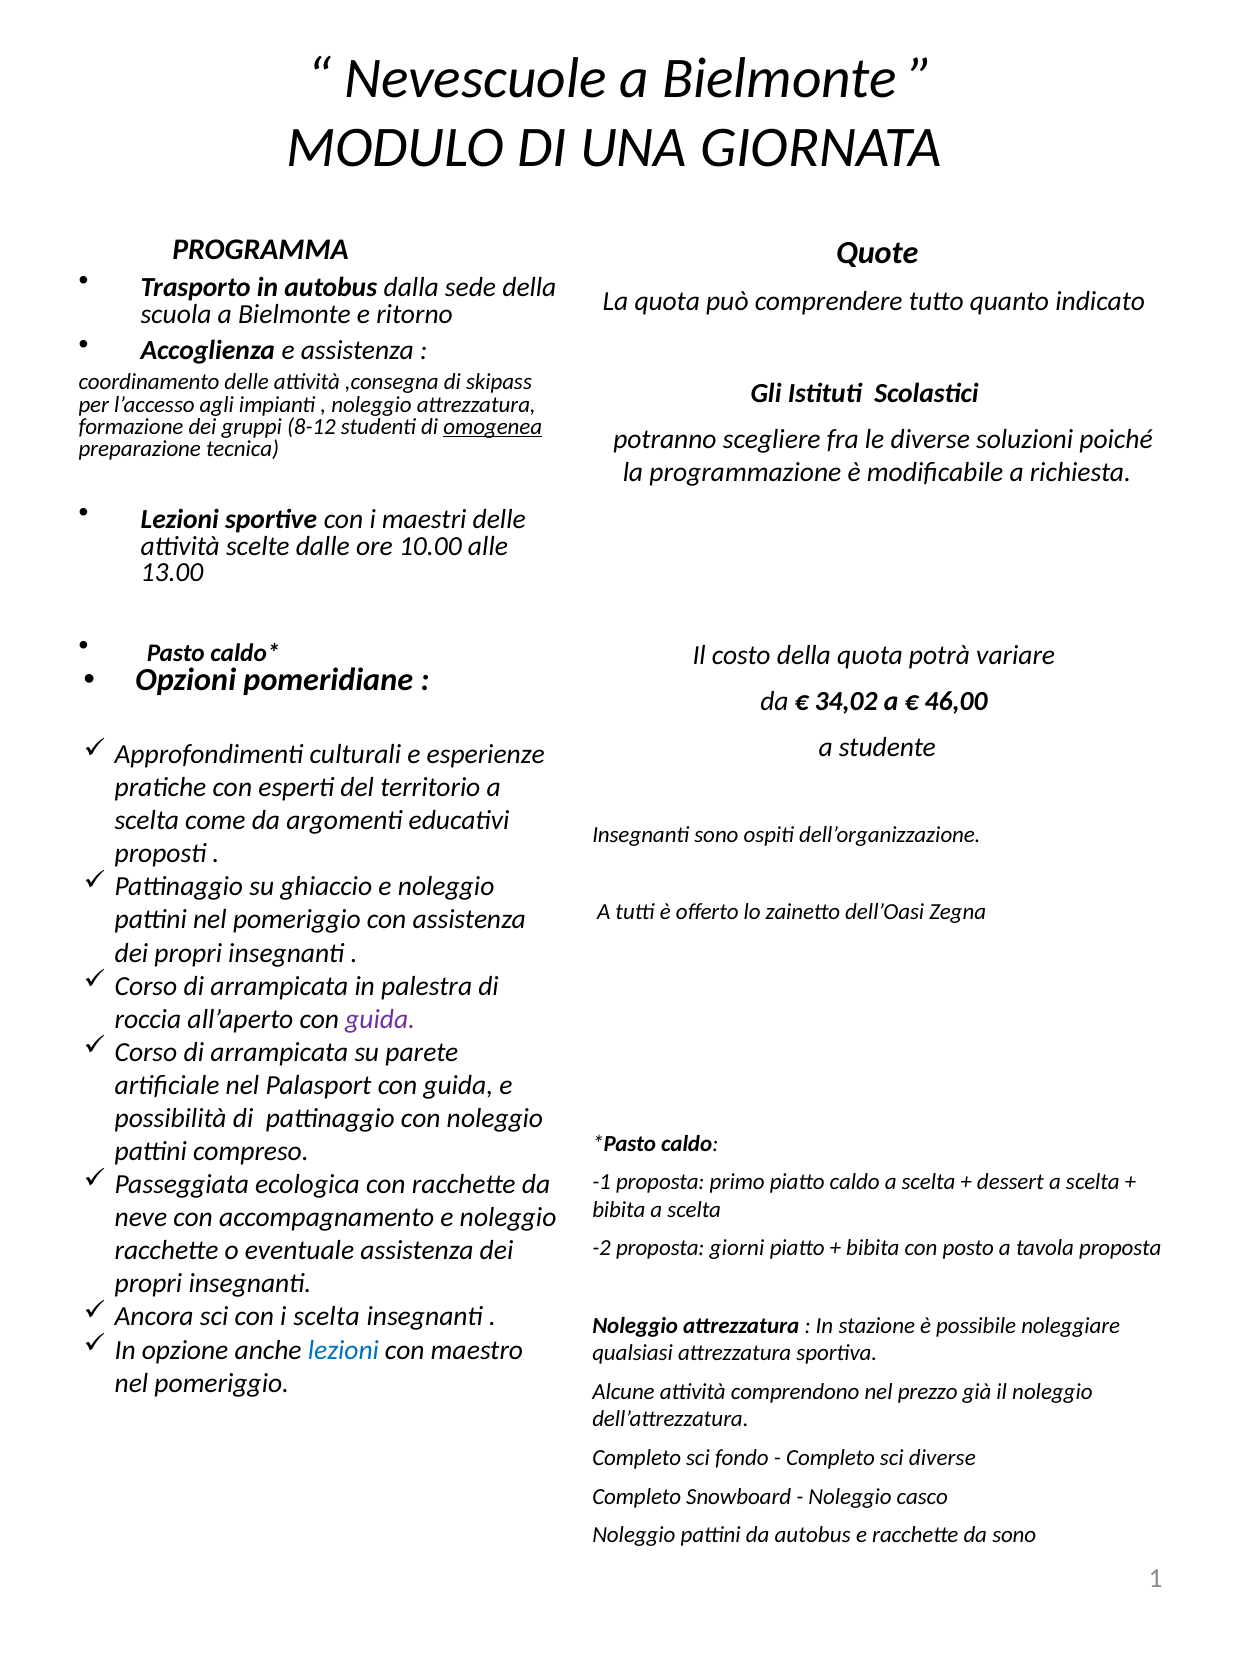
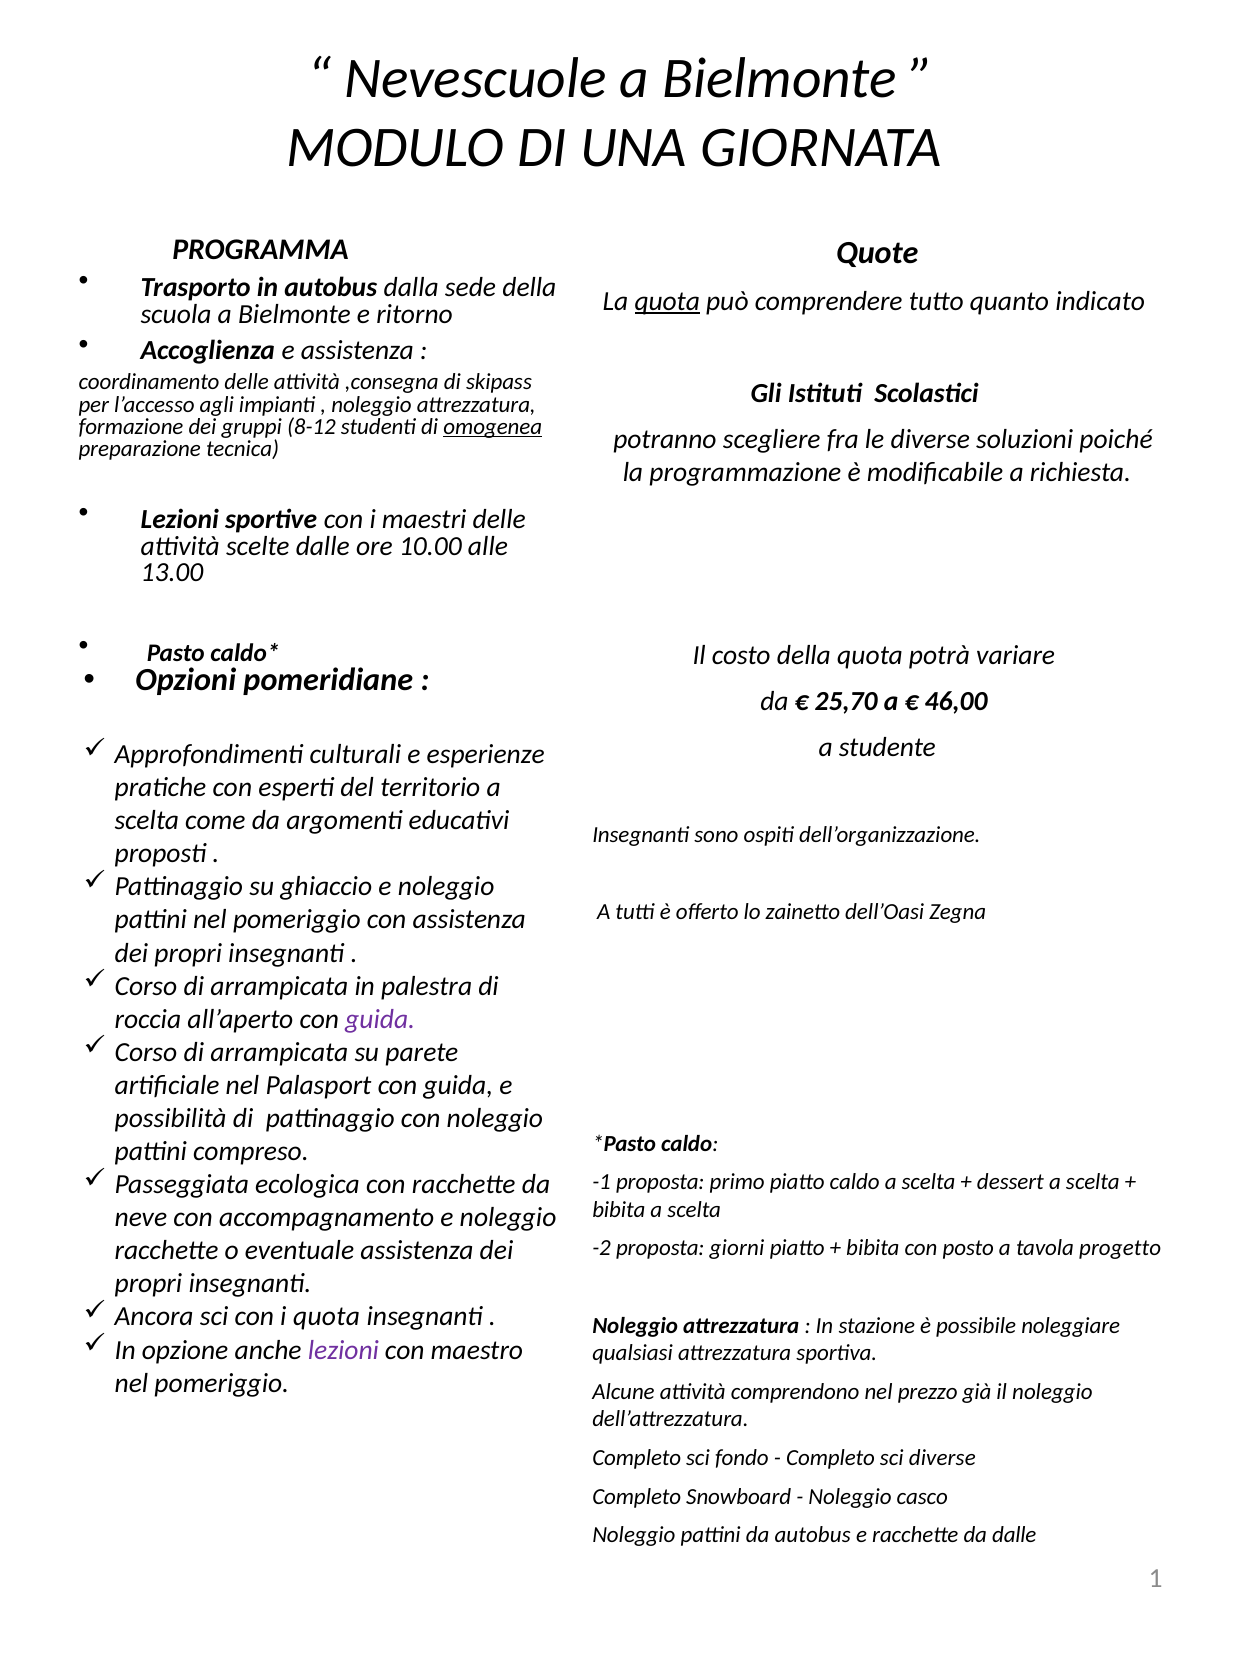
quota at (667, 301) underline: none -> present
34,02: 34,02 -> 25,70
tavola proposta: proposta -> progetto
i scelta: scelta -> quota
lezioni at (343, 1350) colour: blue -> purple
da sono: sono -> dalle
